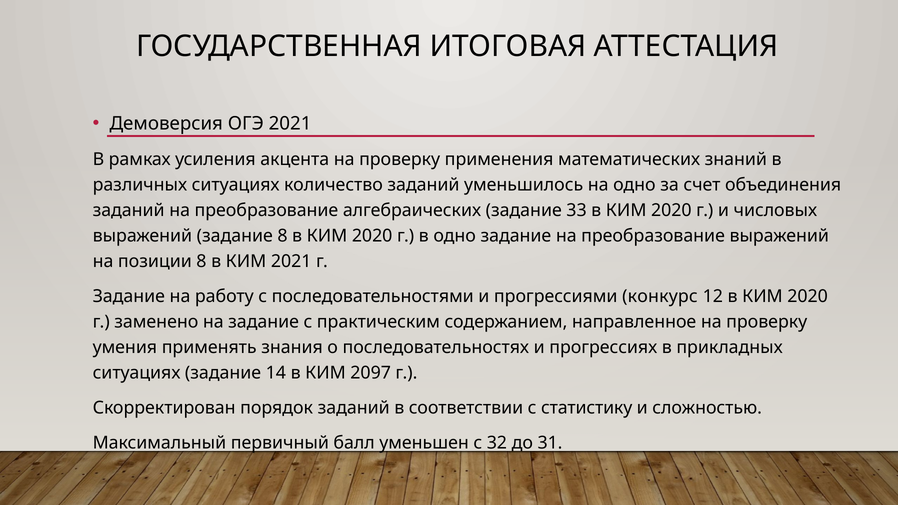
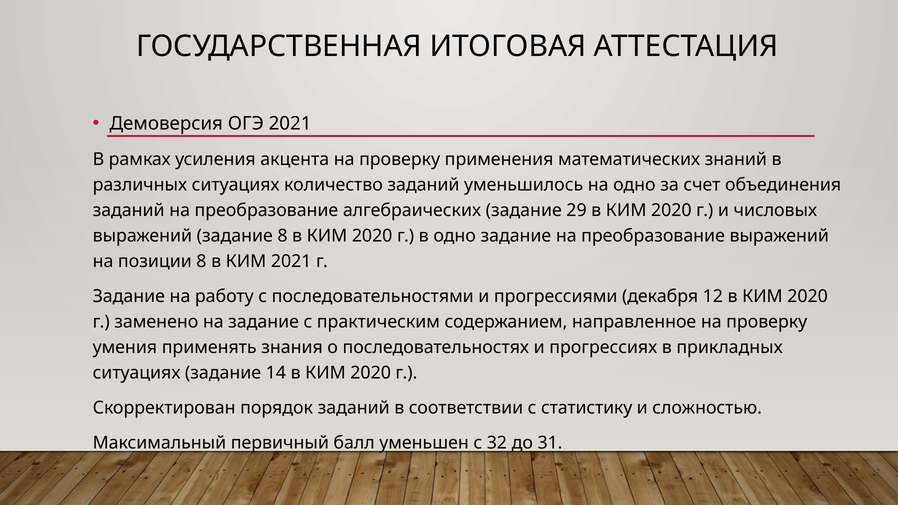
33: 33 -> 29
конкурс: конкурс -> декабря
14 в КИМ 2097: 2097 -> 2020
